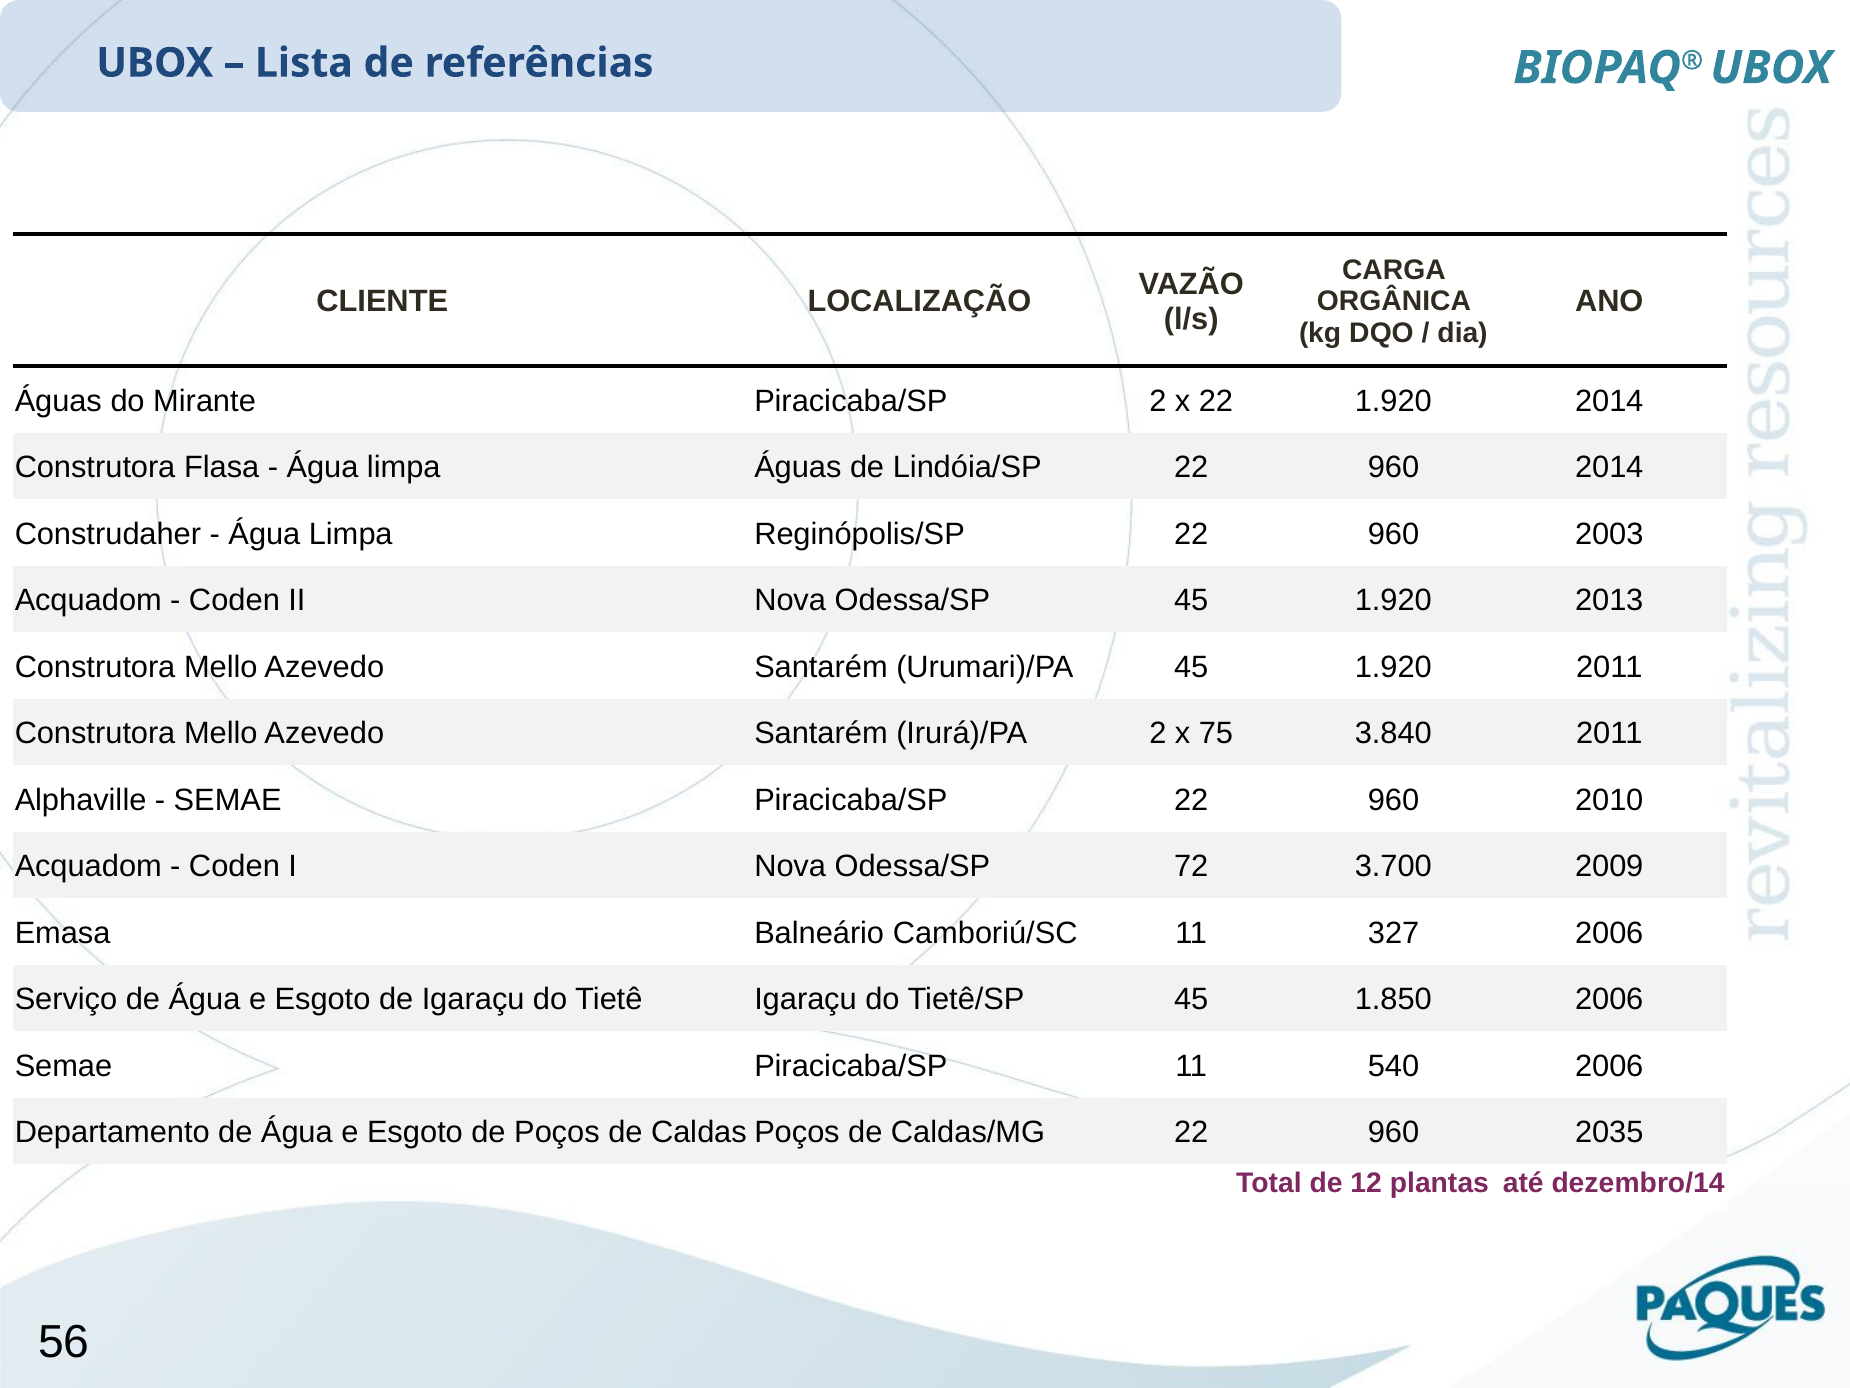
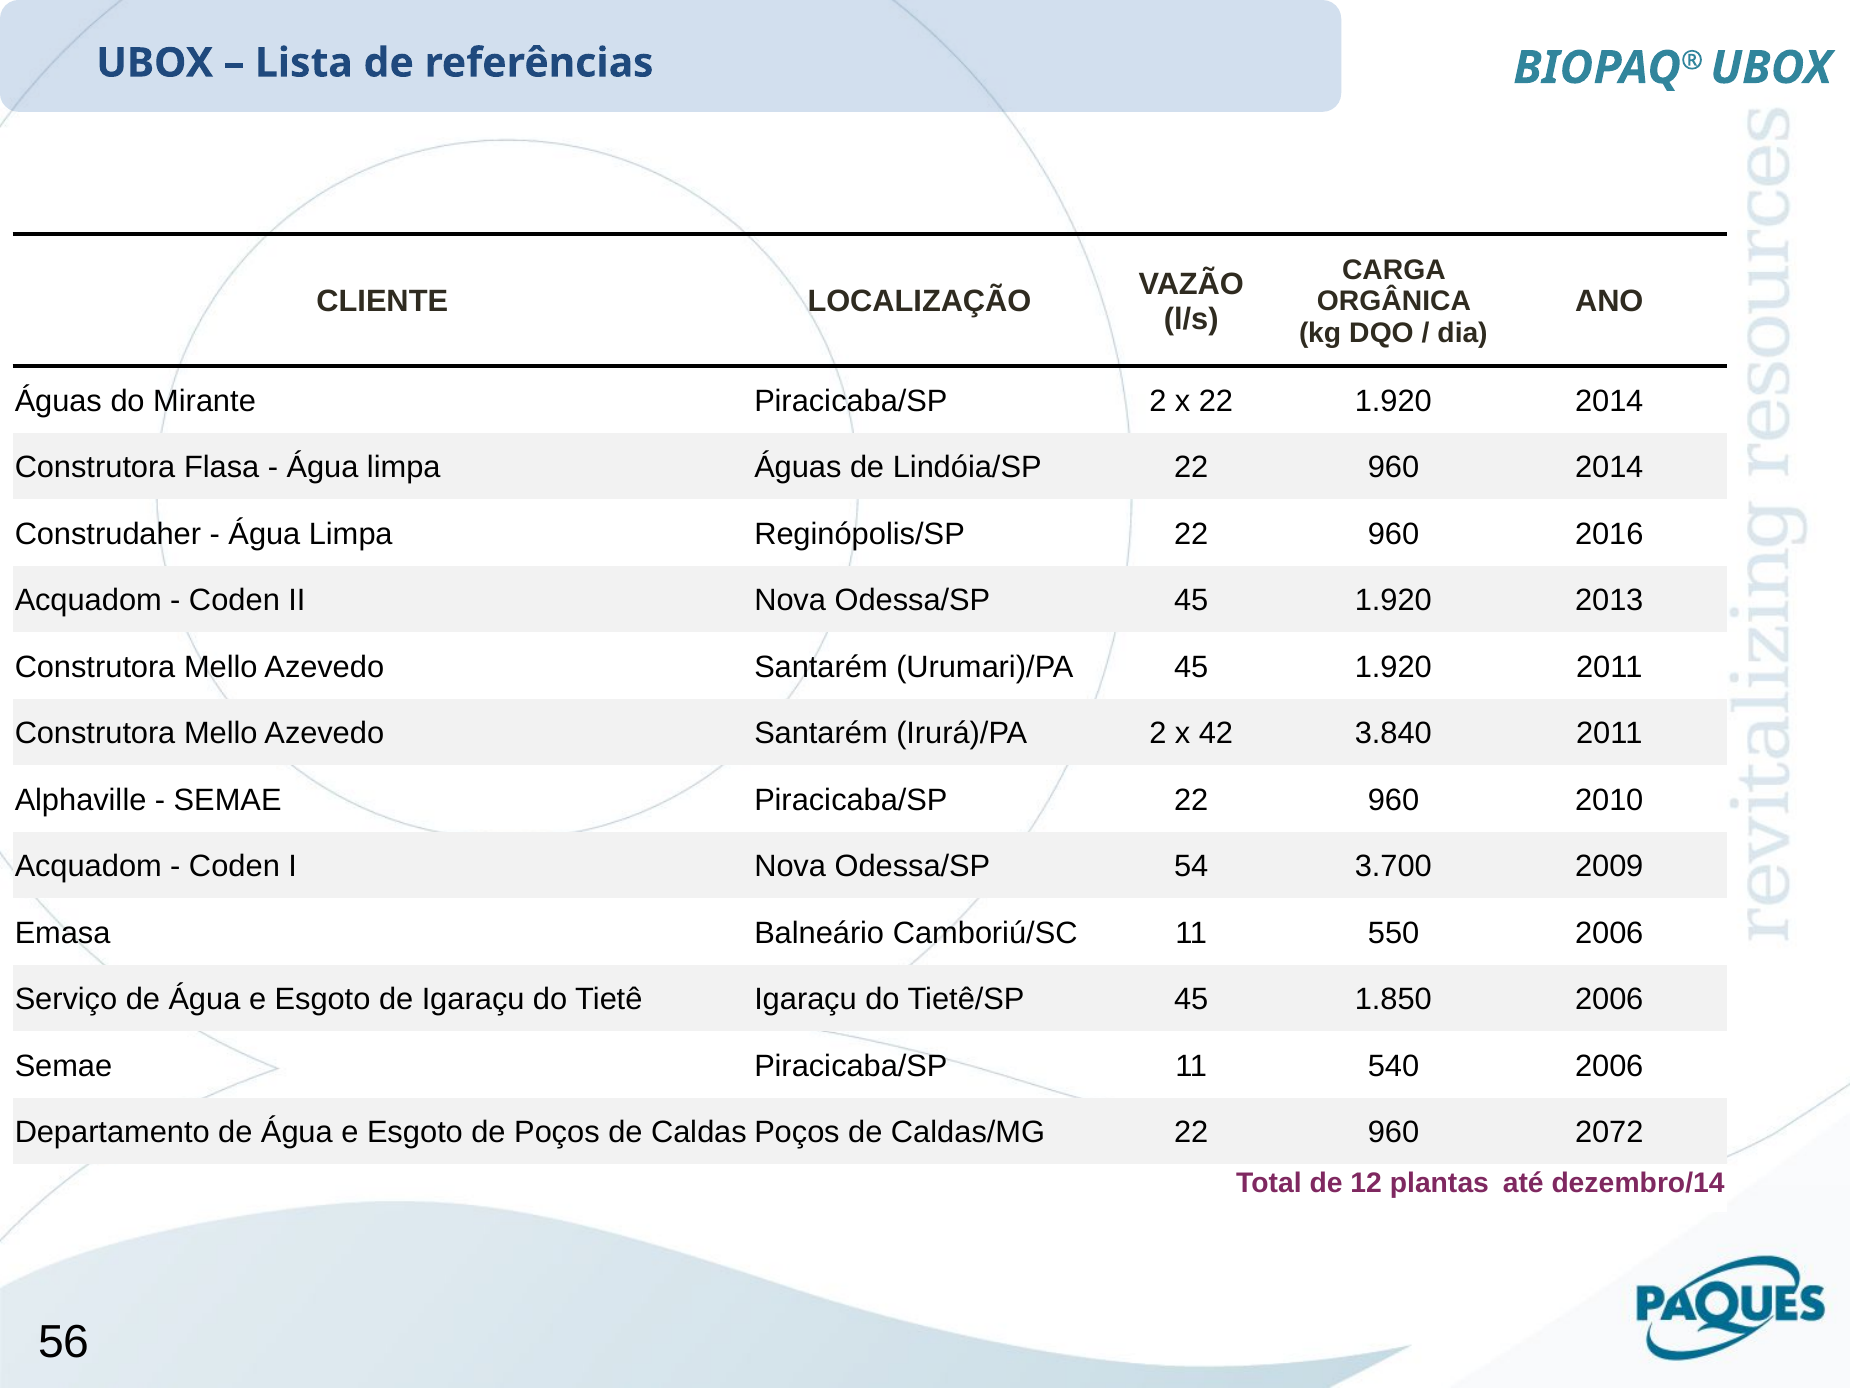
2003: 2003 -> 2016
75: 75 -> 42
72: 72 -> 54
327: 327 -> 550
2035: 2035 -> 2072
